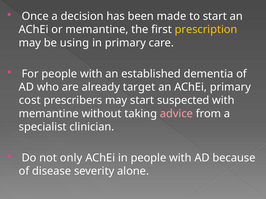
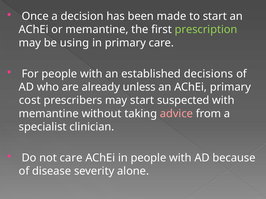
prescription colour: yellow -> light green
dementia: dementia -> decisions
target: target -> unless
not only: only -> care
